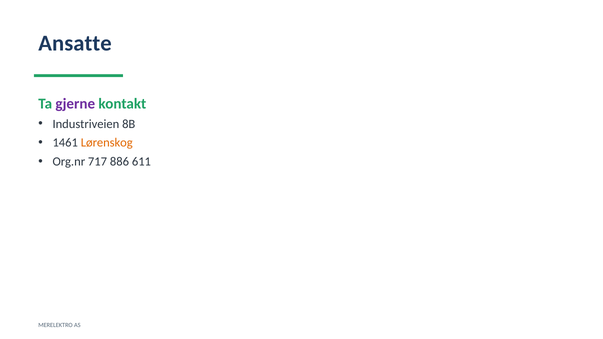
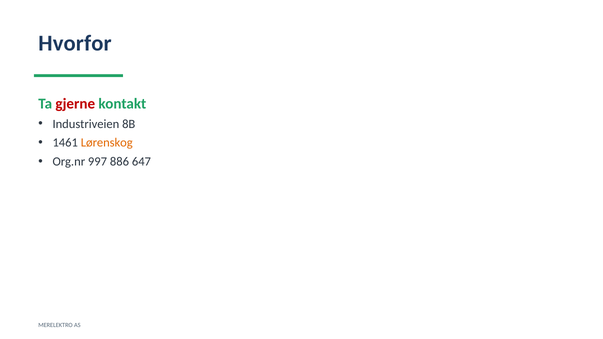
Ansatte: Ansatte -> Hvorfor
gjerne colour: purple -> red
717: 717 -> 997
611: 611 -> 647
